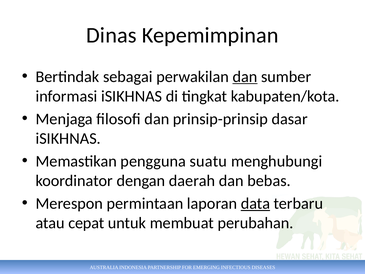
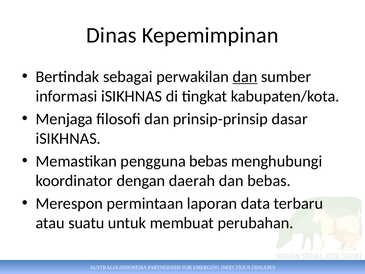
pengguna suatu: suatu -> bebas
data underline: present -> none
cepat: cepat -> suatu
